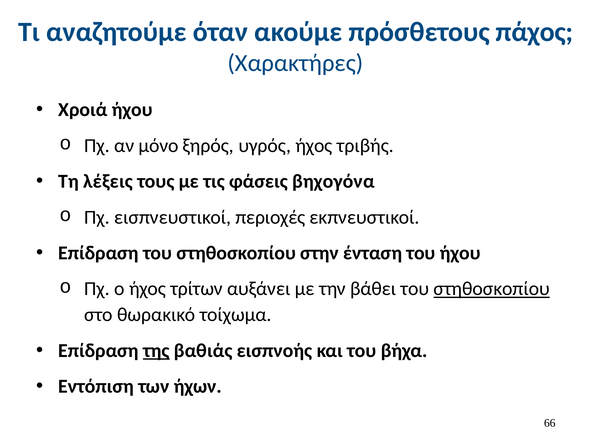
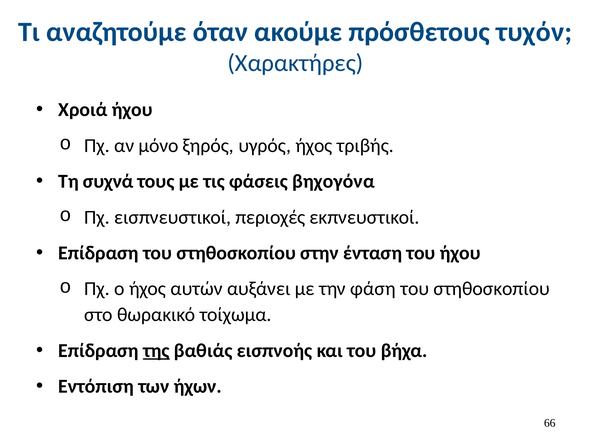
πάχος: πάχος -> τυχόν
λέξεις: λέξεις -> συχνά
τρίτων: τρίτων -> αυτών
βάθει: βάθει -> φάση
στηθοσκοπίου at (492, 289) underline: present -> none
